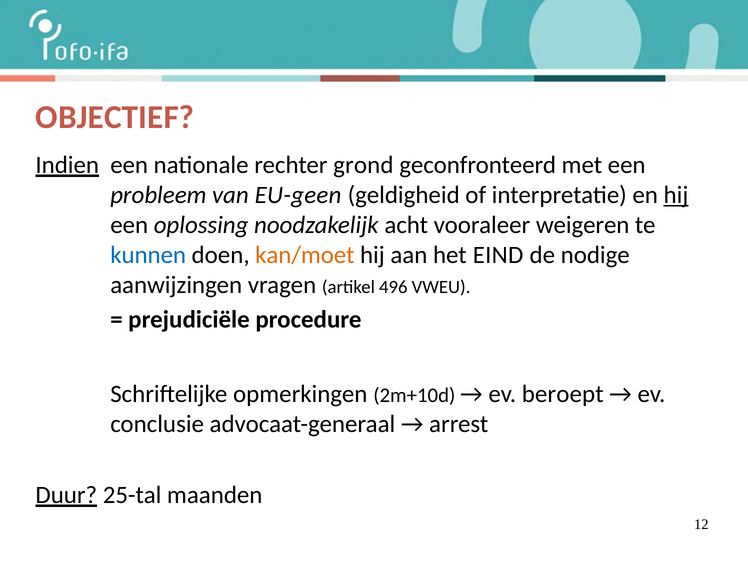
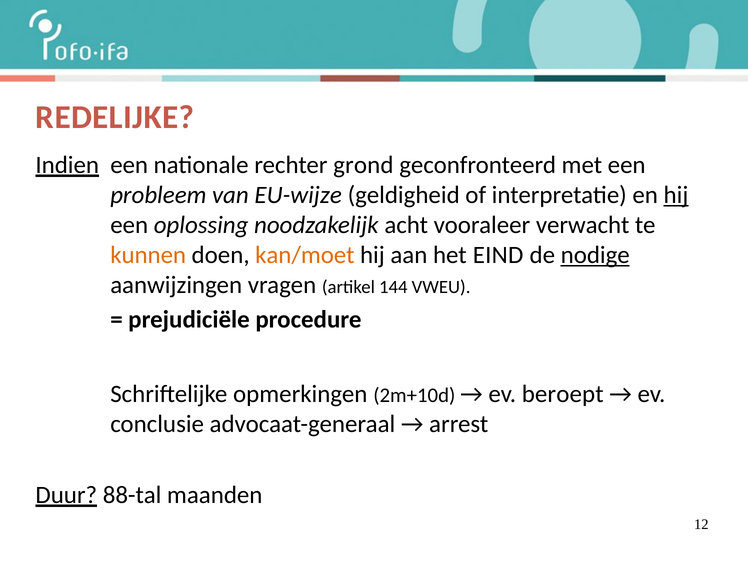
OBJECTIEF: OBJECTIEF -> REDELIJKE
EU-geen: EU-geen -> EU-wijze
weigeren: weigeren -> verwacht
kunnen colour: blue -> orange
nodige underline: none -> present
496: 496 -> 144
25-tal: 25-tal -> 88-tal
